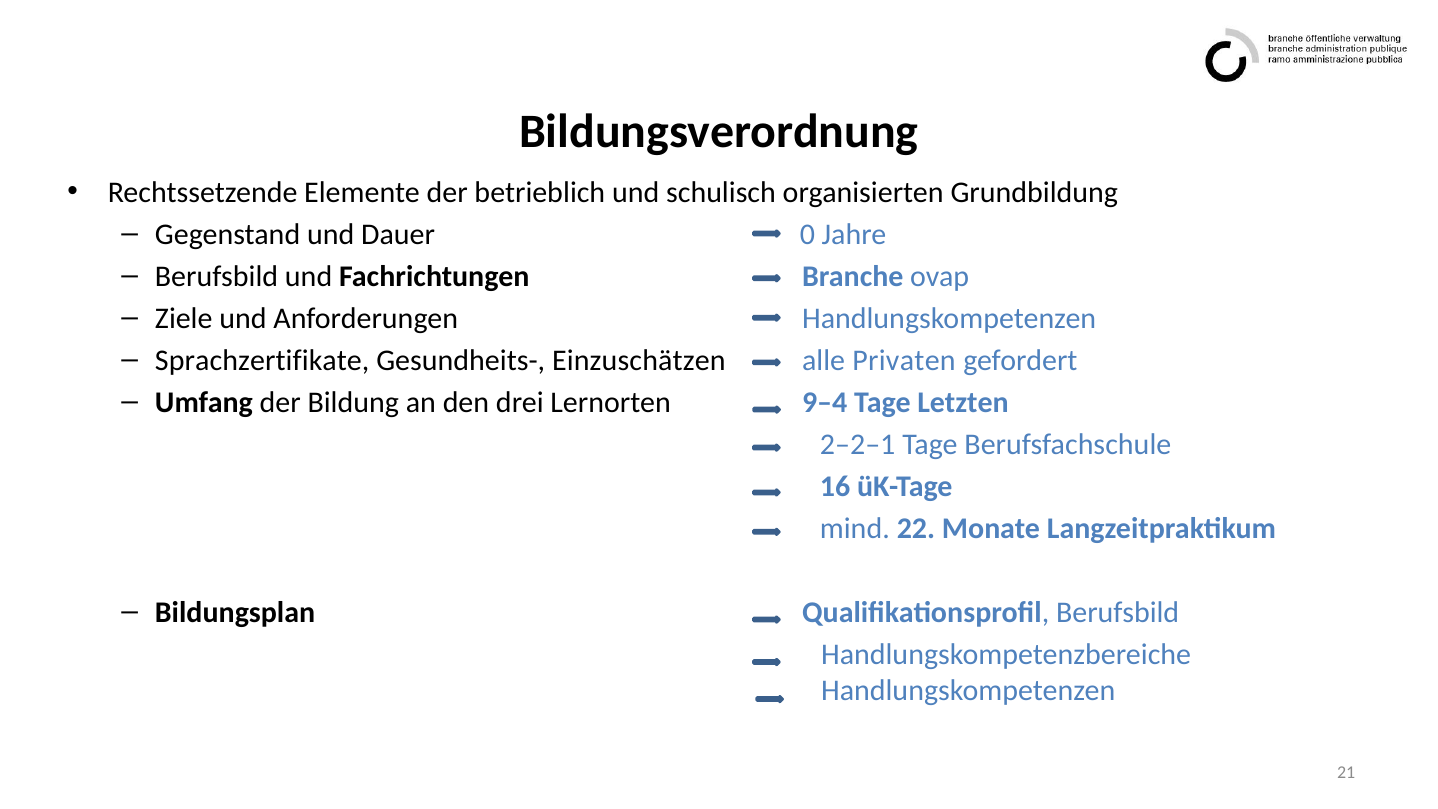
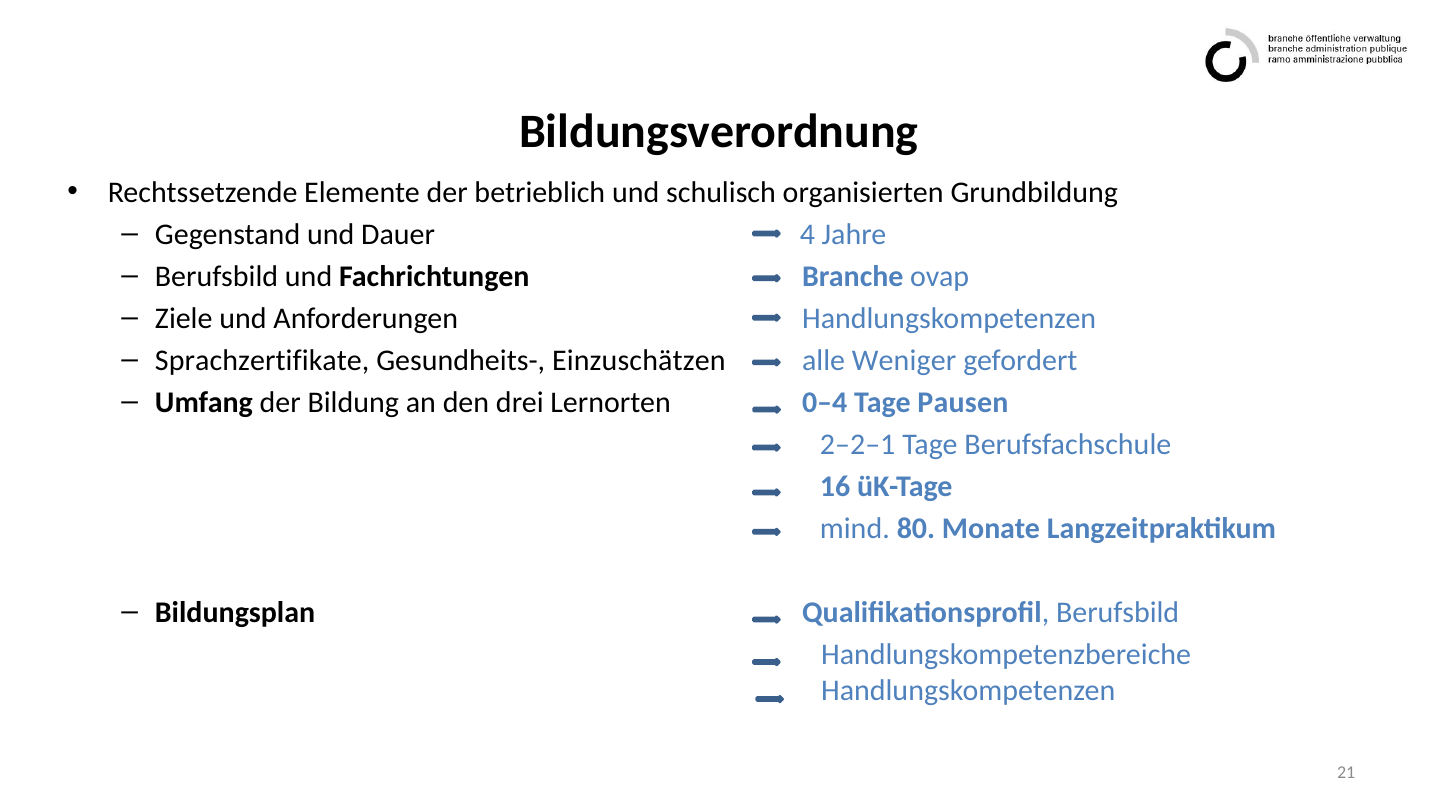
0: 0 -> 4
Privaten: Privaten -> Weniger
9–4: 9–4 -> 0–4
Letzten: Letzten -> Pausen
22: 22 -> 80
